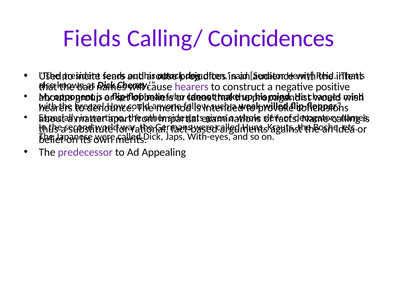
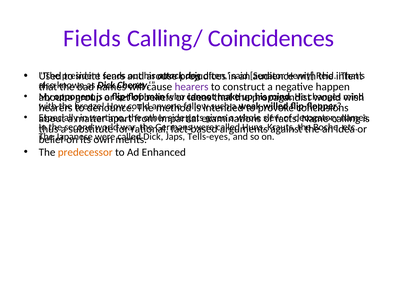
positive: positive -> happen
With-eyes: With-eyes -> Tells-eyes
predecessor colour: purple -> orange
Appealing: Appealing -> Enhanced
